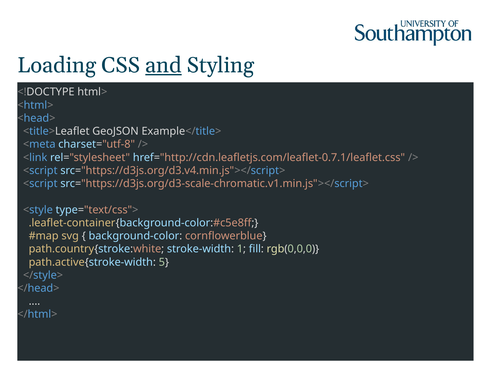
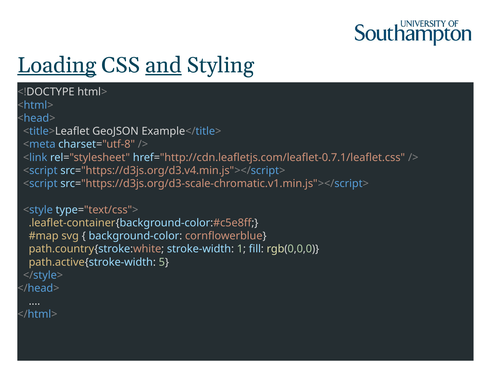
Loading underline: none -> present
